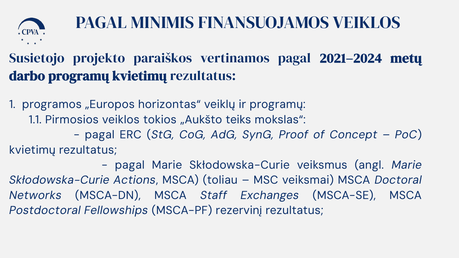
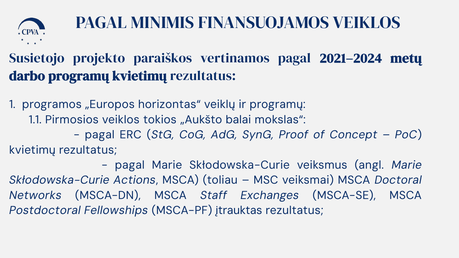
teiks: teiks -> balai
rezervinį: rezervinį -> įtrauktas
